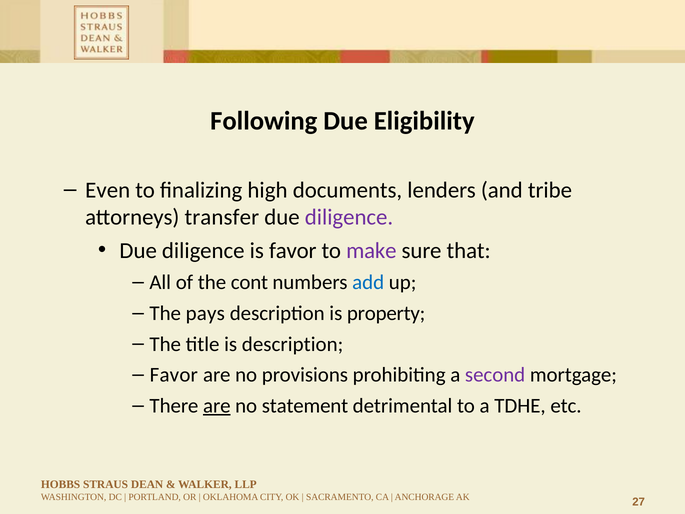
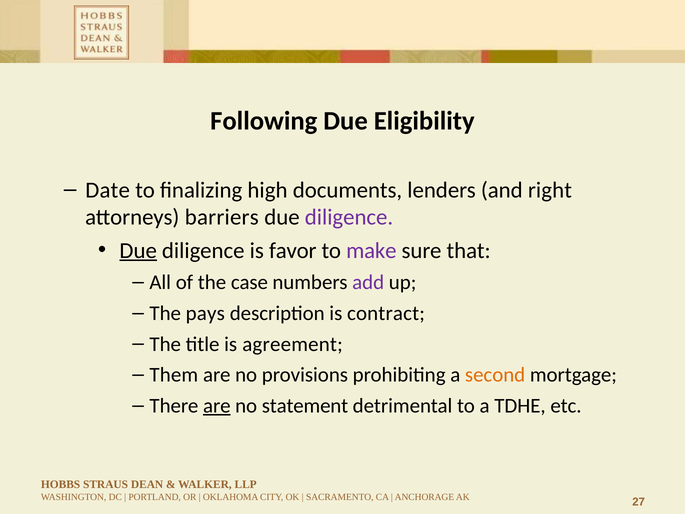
Even: Even -> Date
tribe: tribe -> right
transfer: transfer -> barriers
Due at (138, 250) underline: none -> present
cont: cont -> case
add colour: blue -> purple
property: property -> contract
is description: description -> agreement
Favor at (174, 375): Favor -> Them
second colour: purple -> orange
